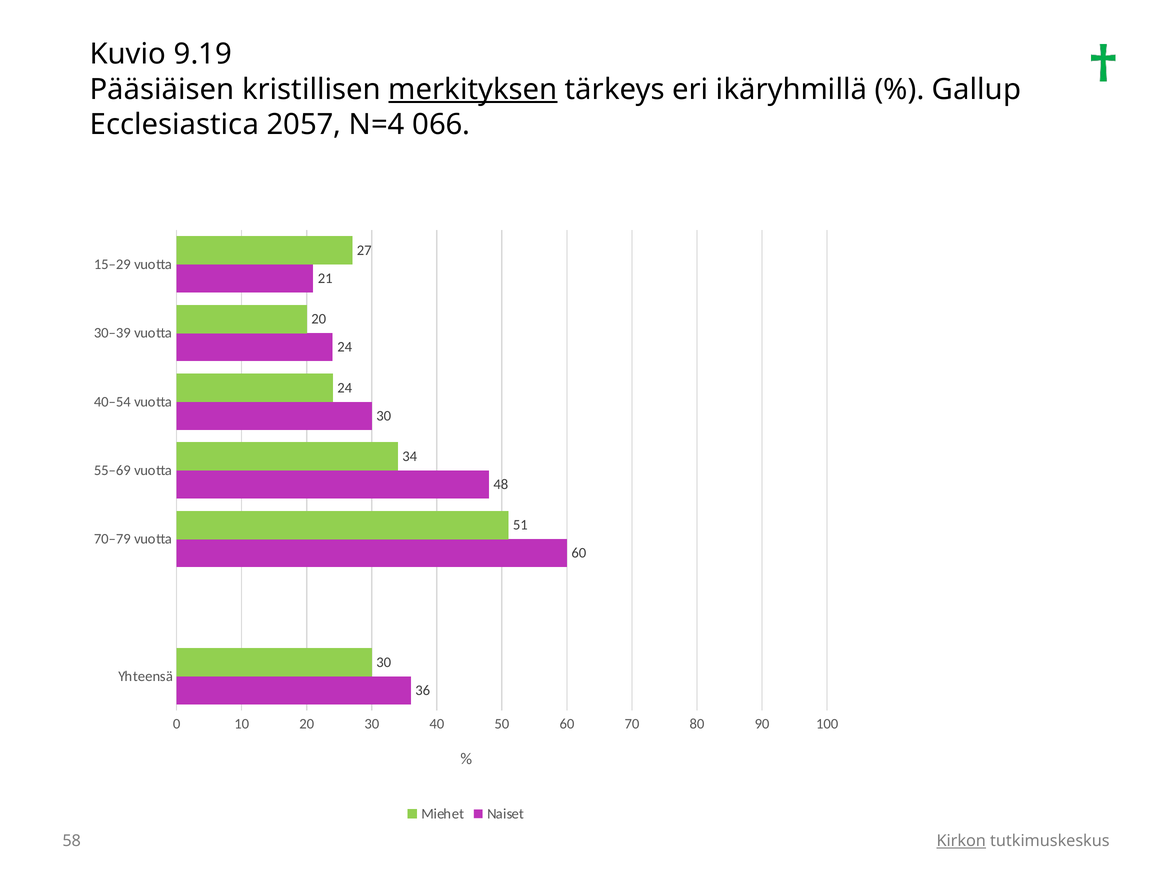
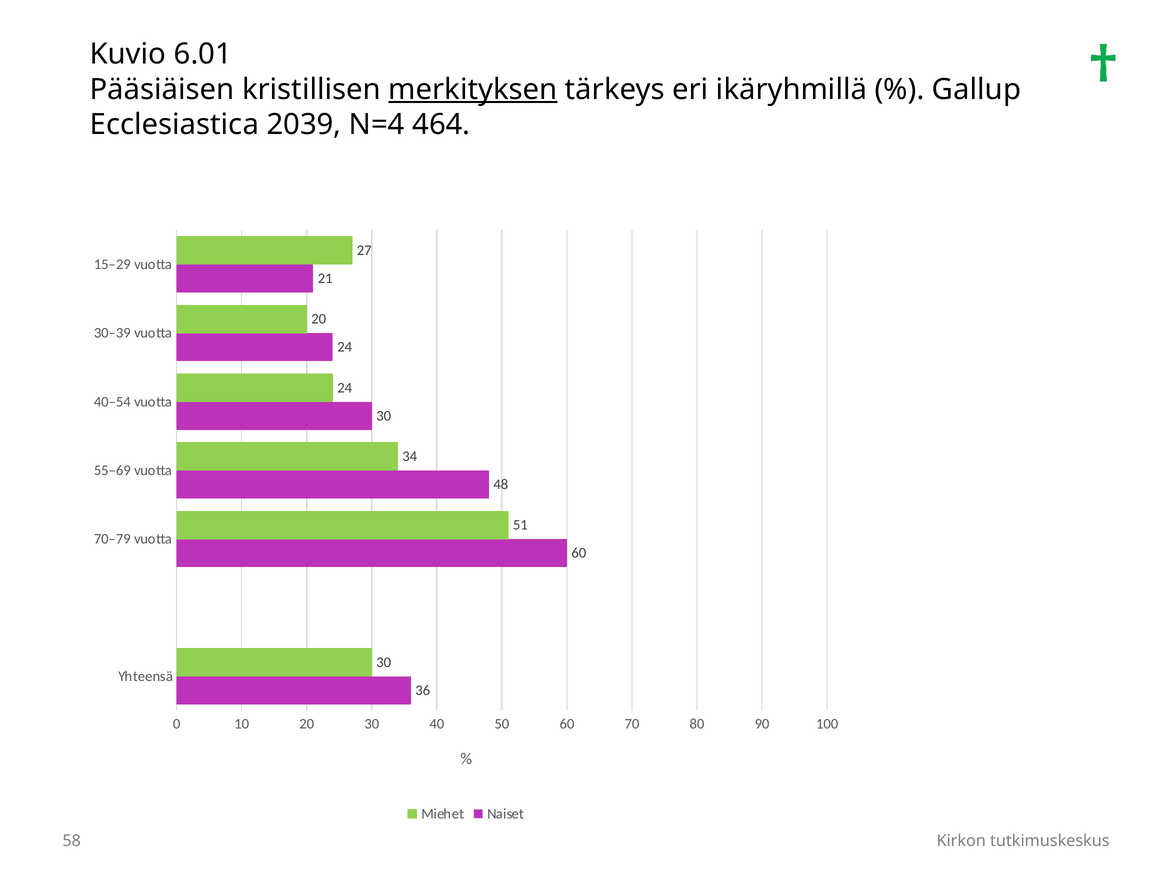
9.19: 9.19 -> 6.01
2057: 2057 -> 2039
066: 066 -> 464
Kirkon underline: present -> none
